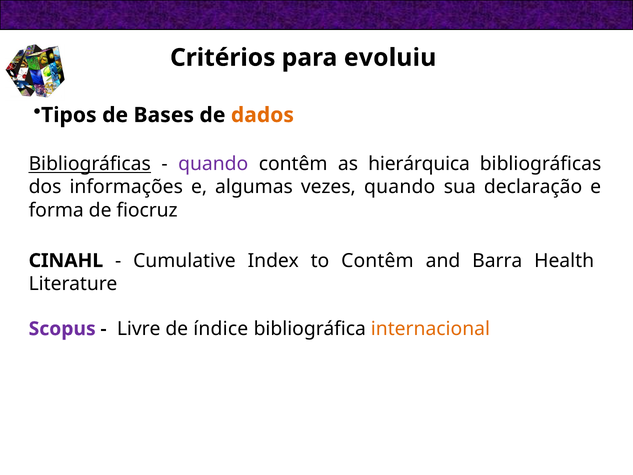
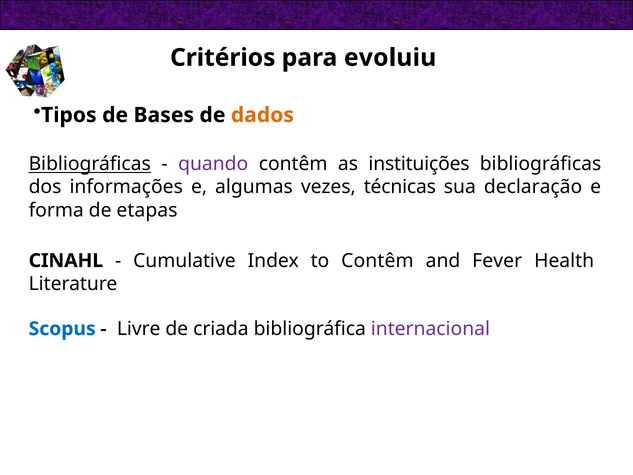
hierárquica: hierárquica -> instituições
vezes quando: quando -> técnicas
fiocruz: fiocruz -> etapas
Barra: Barra -> Fever
Scopus colour: purple -> blue
índice: índice -> criada
internacional colour: orange -> purple
